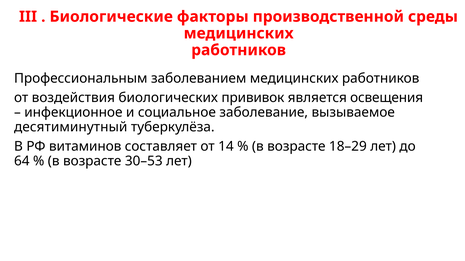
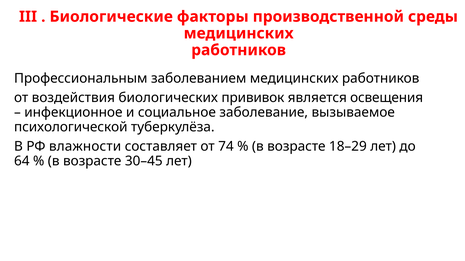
десятиминутный: десятиминутный -> психологической
витаминов: витаминов -> влажности
14: 14 -> 74
30–53: 30–53 -> 30–45
